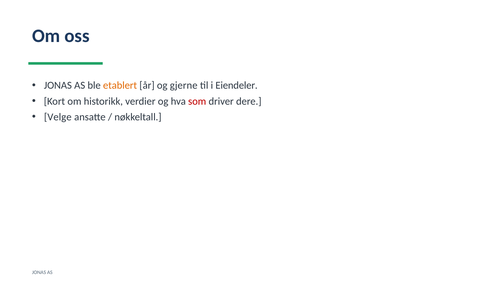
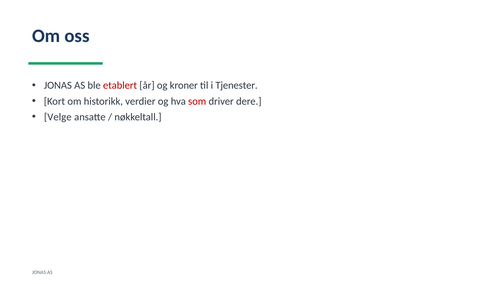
etablert colour: orange -> red
gjerne: gjerne -> kroner
Eiendeler: Eiendeler -> Tjenester
